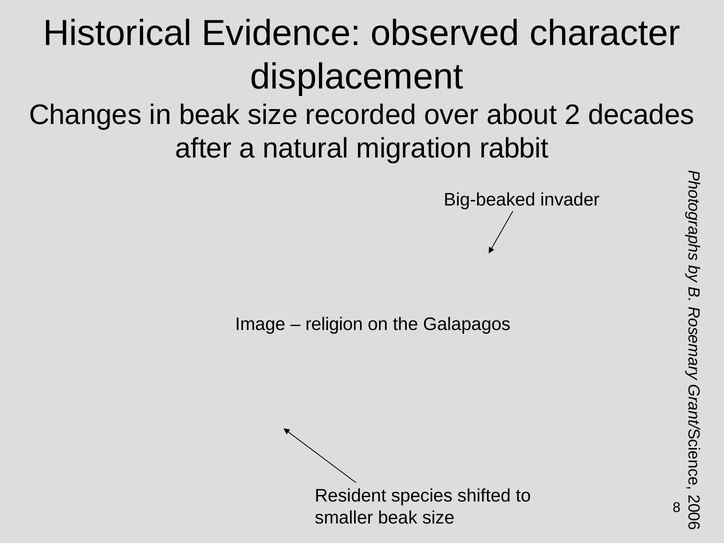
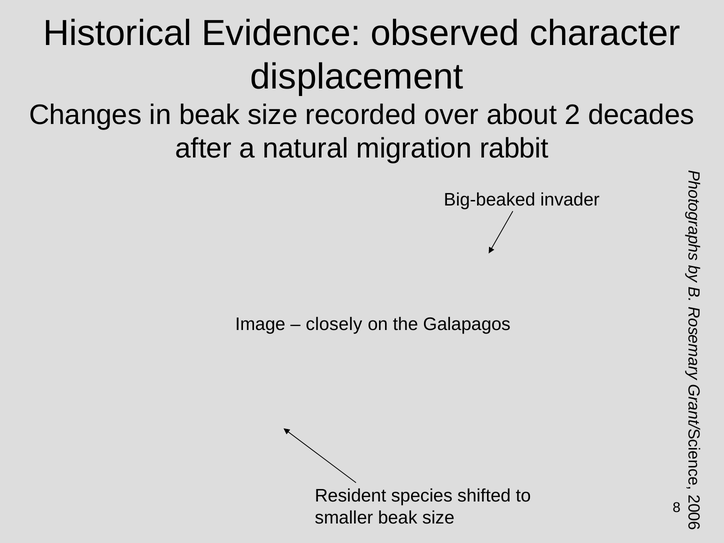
religion: religion -> closely
